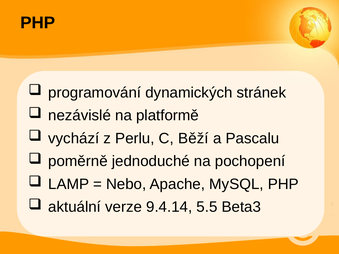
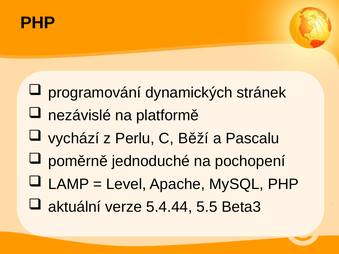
Nebo: Nebo -> Level
9.4.14: 9.4.14 -> 5.4.44
